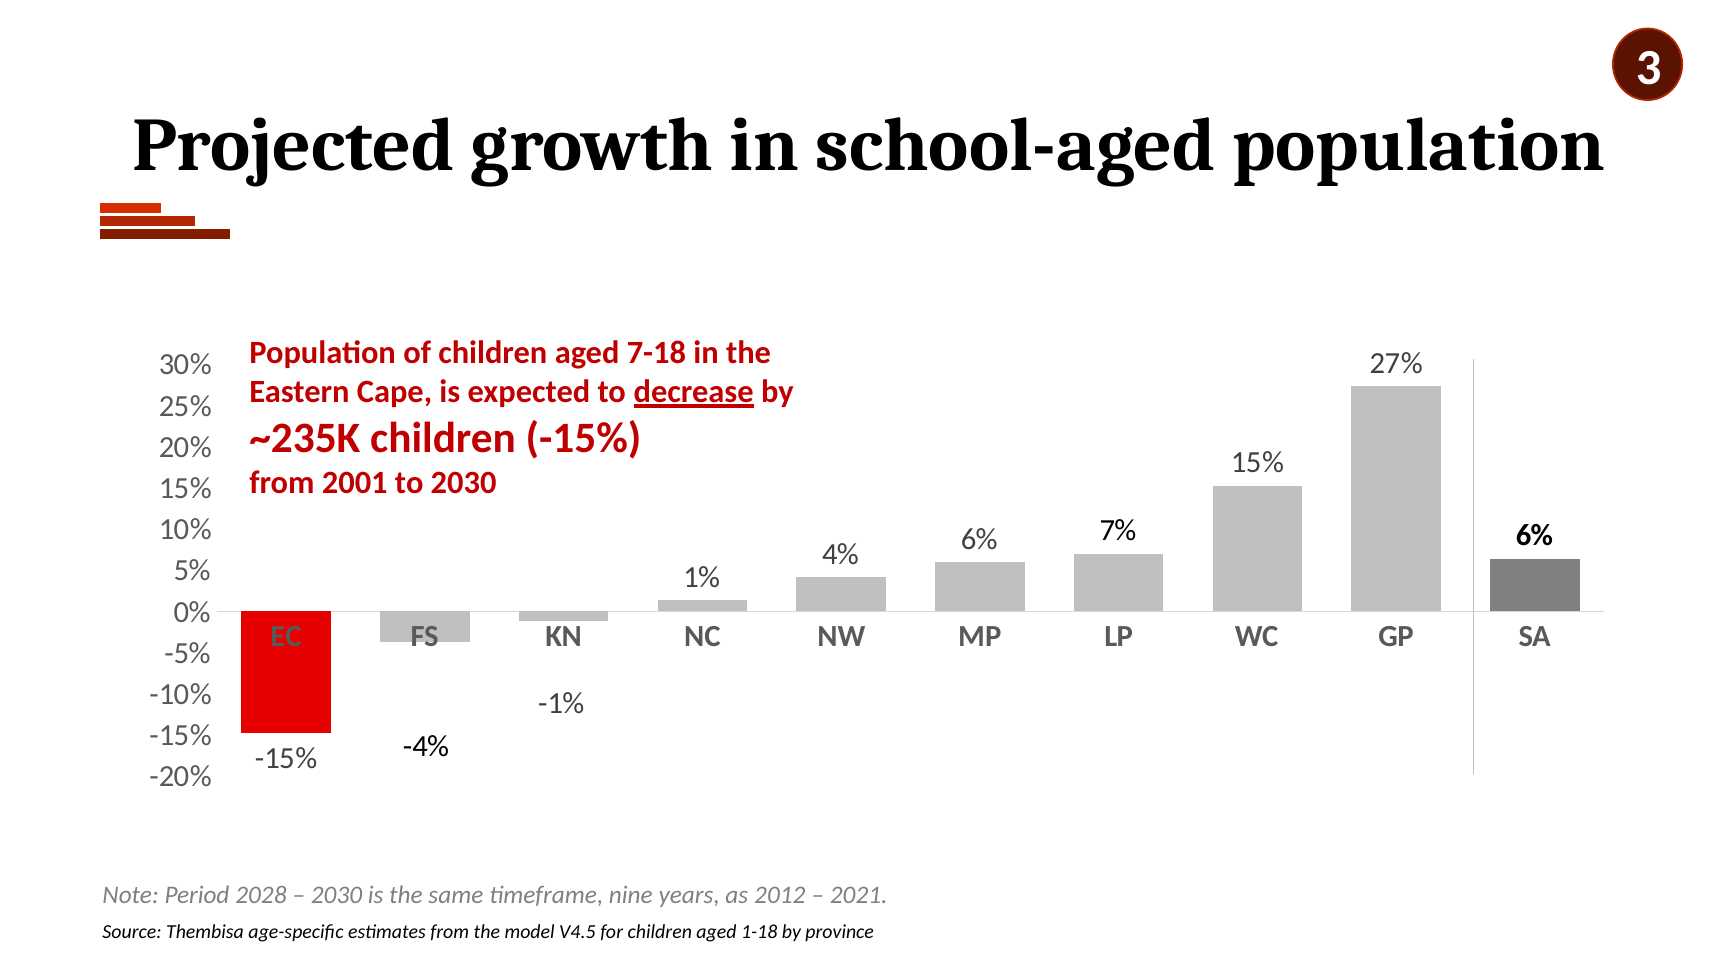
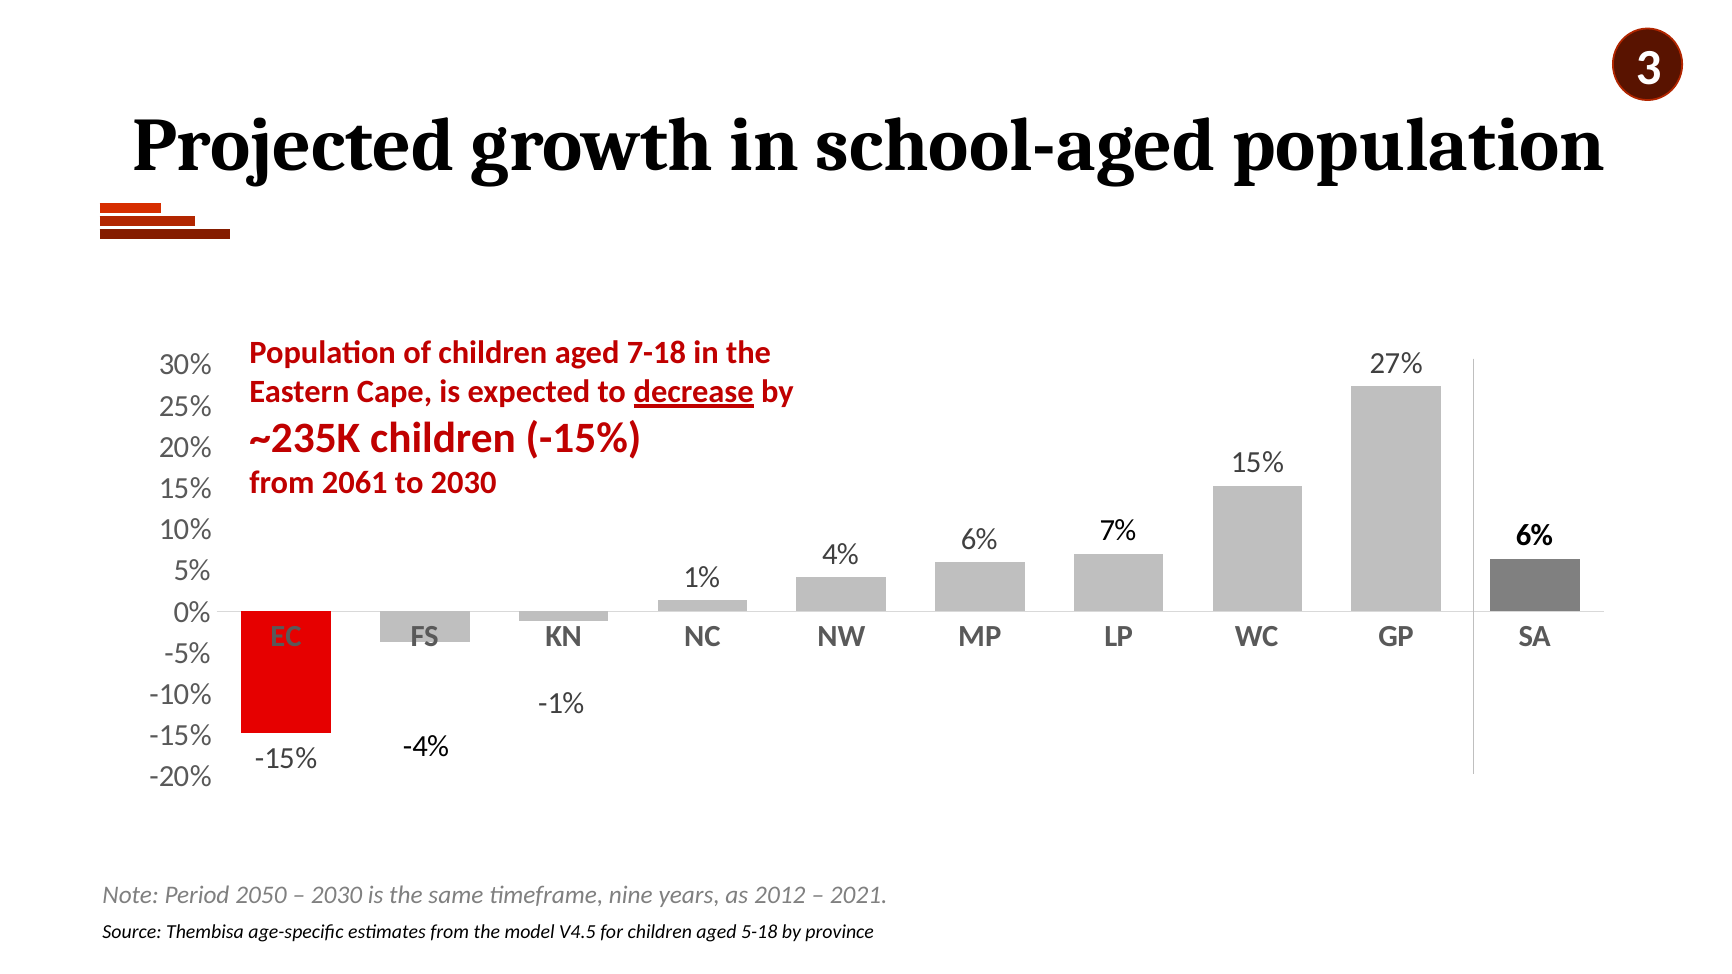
2001: 2001 -> 2061
2028: 2028 -> 2050
1-18: 1-18 -> 5-18
